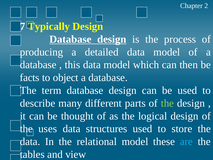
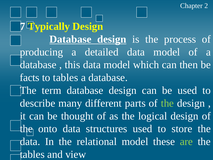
to object: object -> tables
uses: uses -> onto
are colour: light blue -> light green
